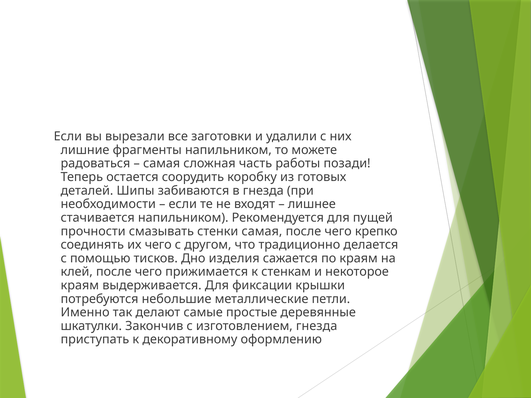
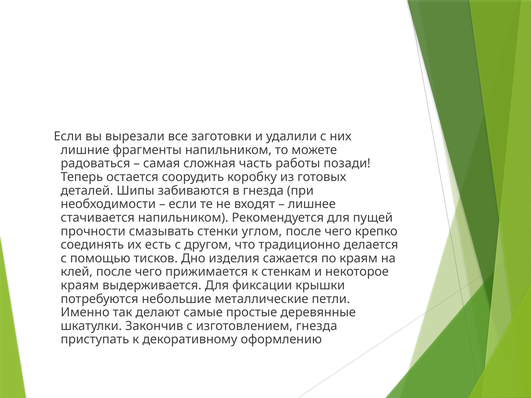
стенки самая: самая -> углом
их чего: чего -> есть
